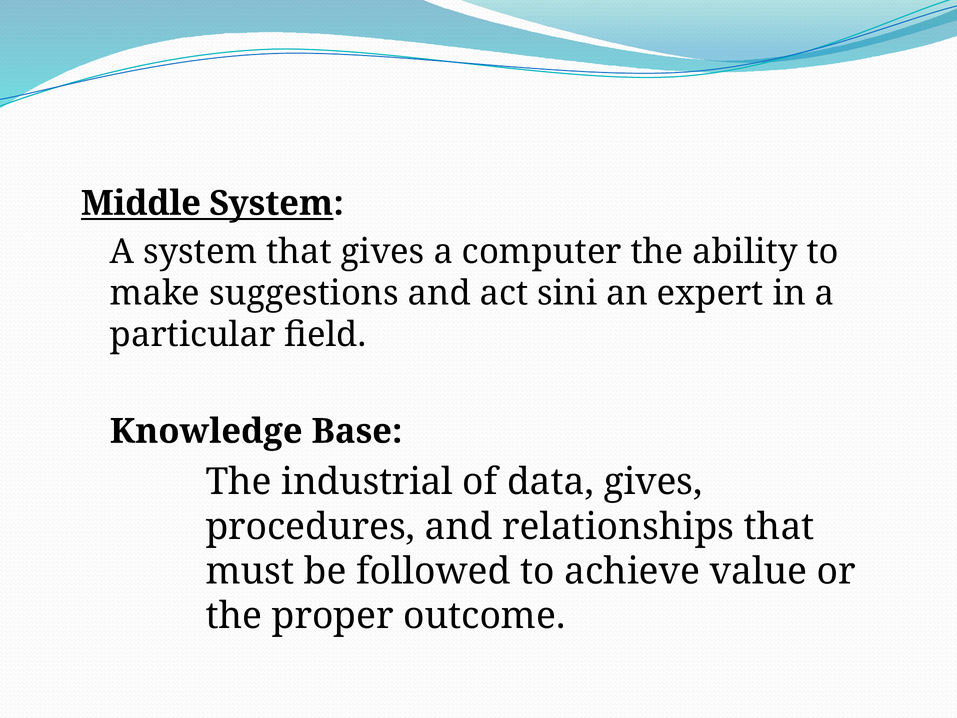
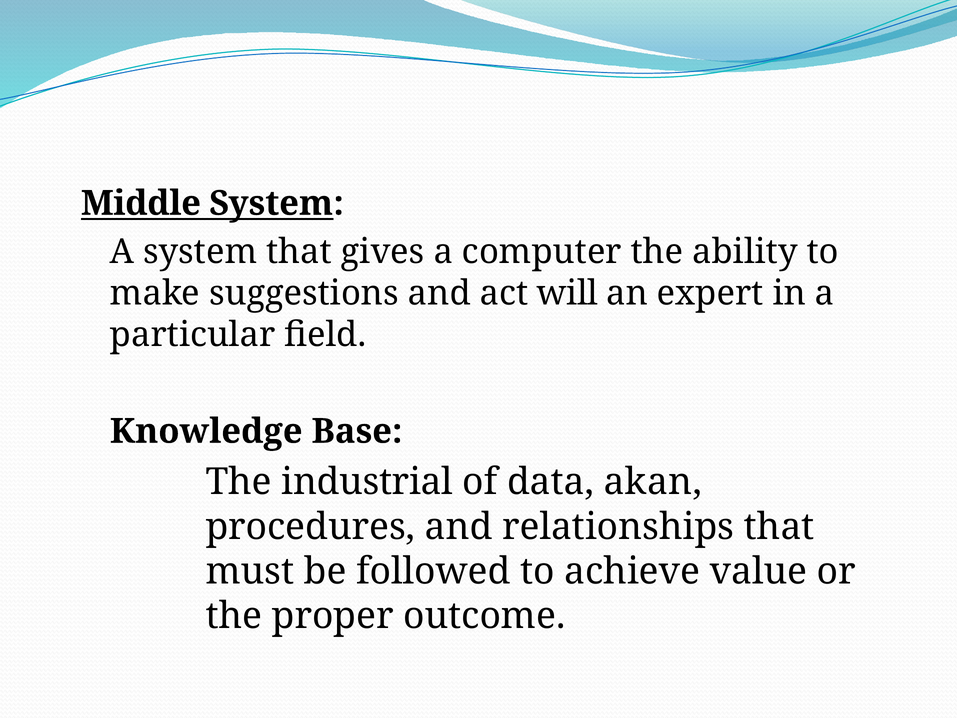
sini: sini -> will
data gives: gives -> akan
